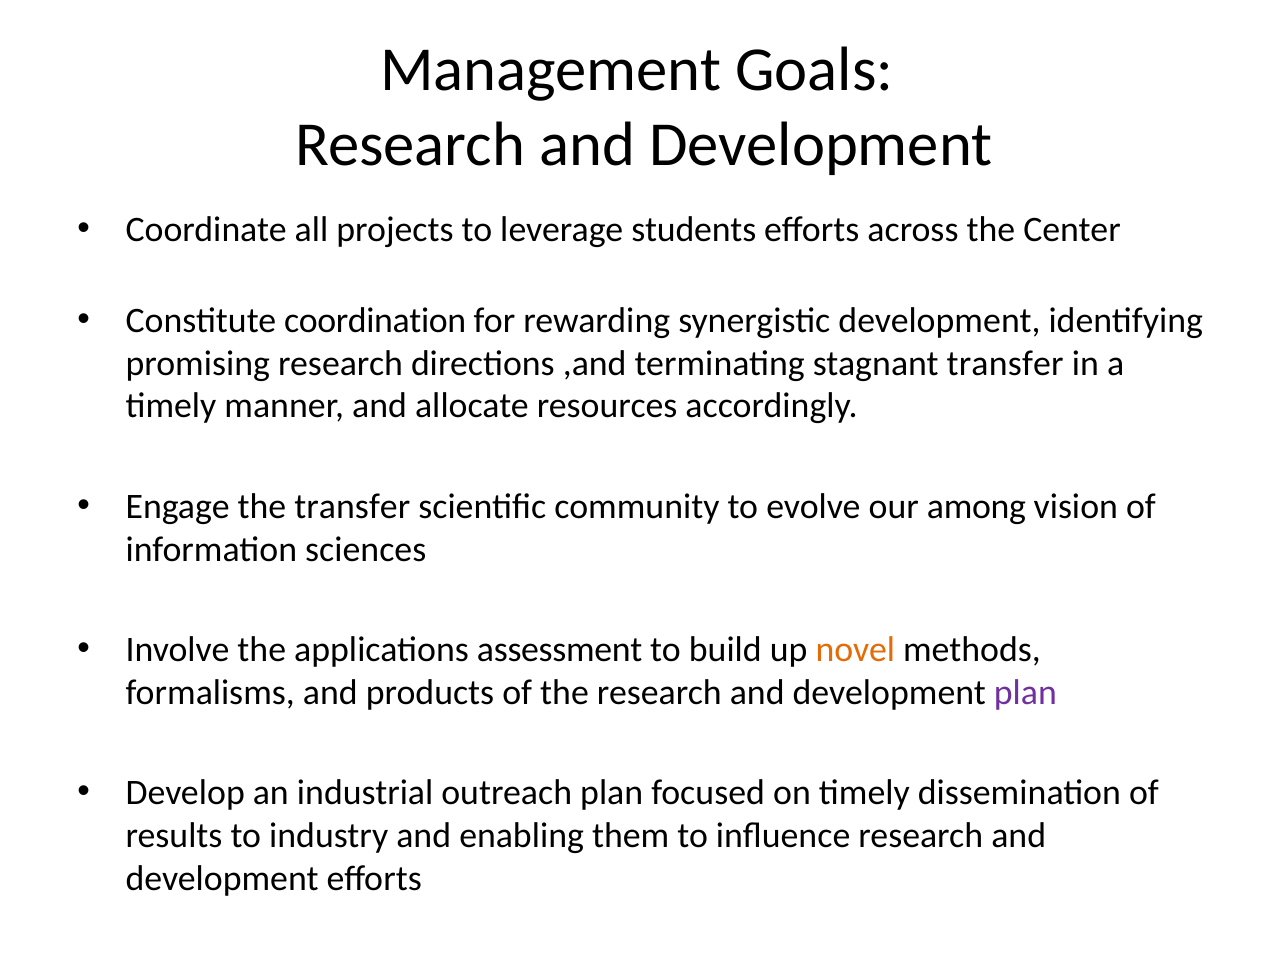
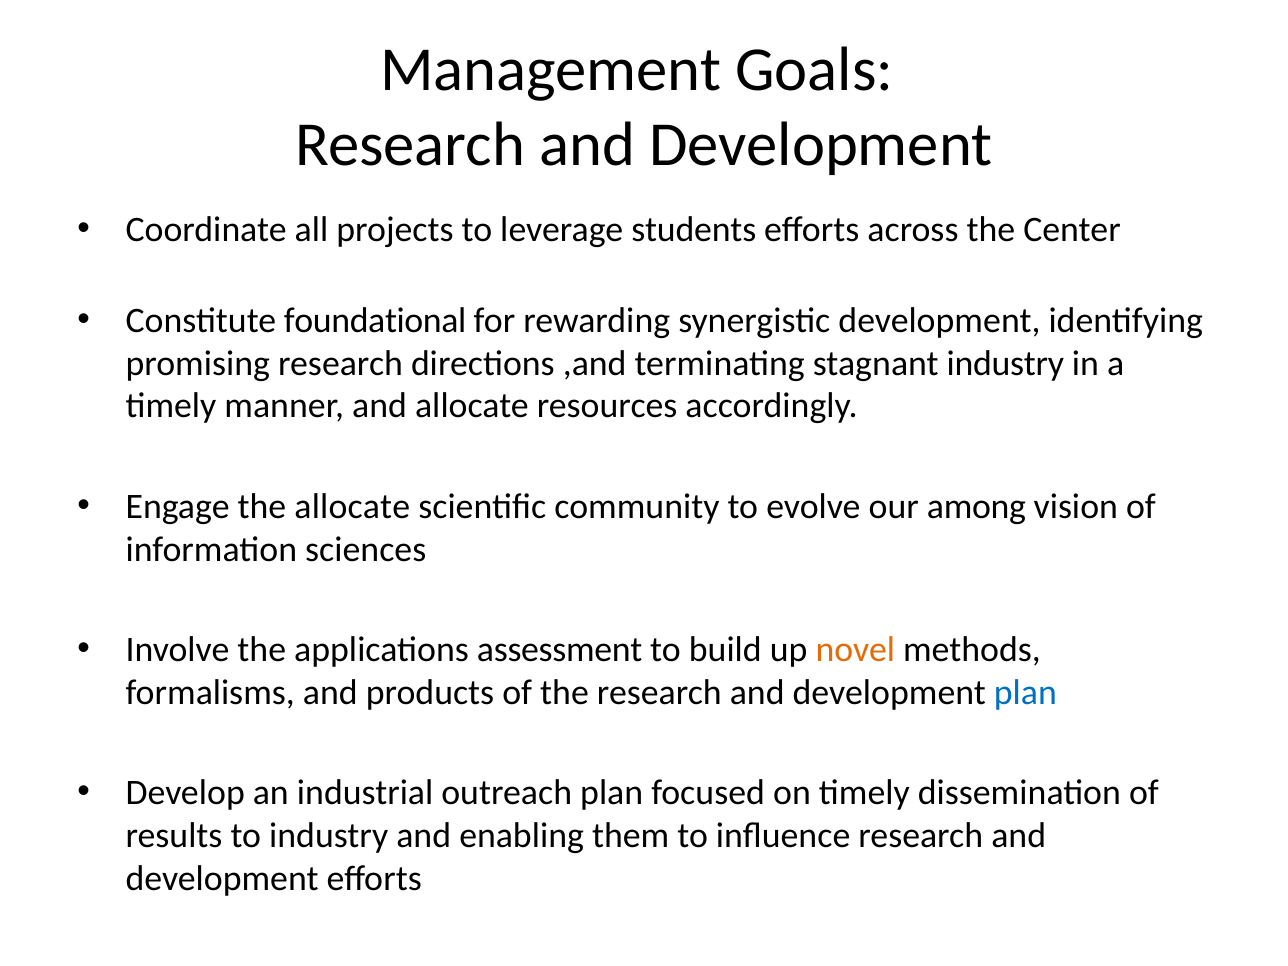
coordination: coordination -> foundational
stagnant transfer: transfer -> industry
the transfer: transfer -> allocate
plan at (1025, 692) colour: purple -> blue
